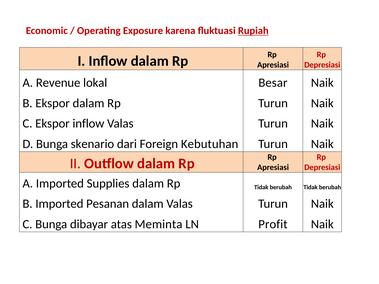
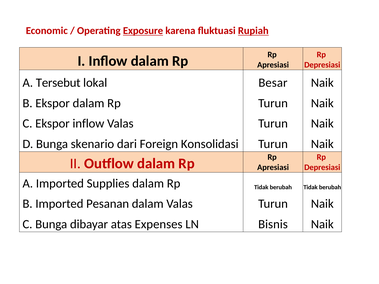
Exposure underline: none -> present
Revenue: Revenue -> Tersebut
Kebutuhan: Kebutuhan -> Konsolidasi
Meminta: Meminta -> Expenses
Profit: Profit -> Bisnis
